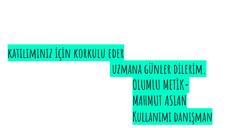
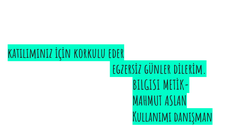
uzmana: uzmana -> egzersiz
OLUMLU: OLUMLU -> BILGISI
